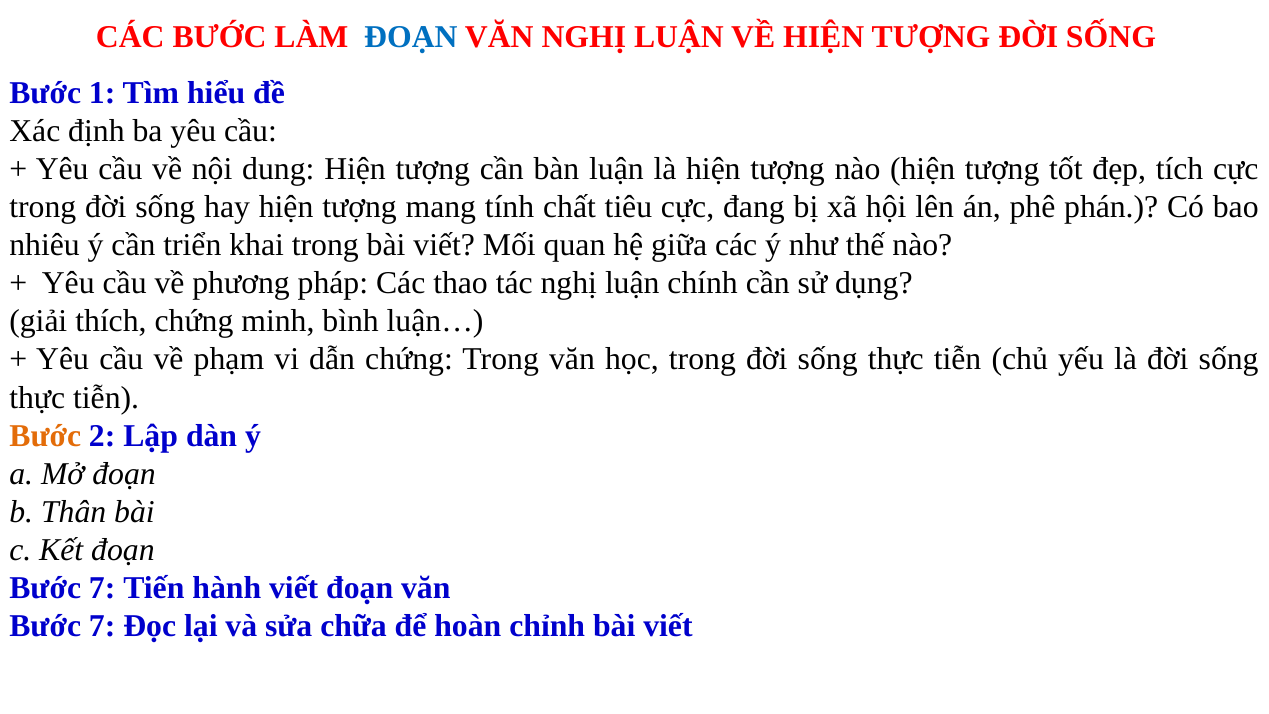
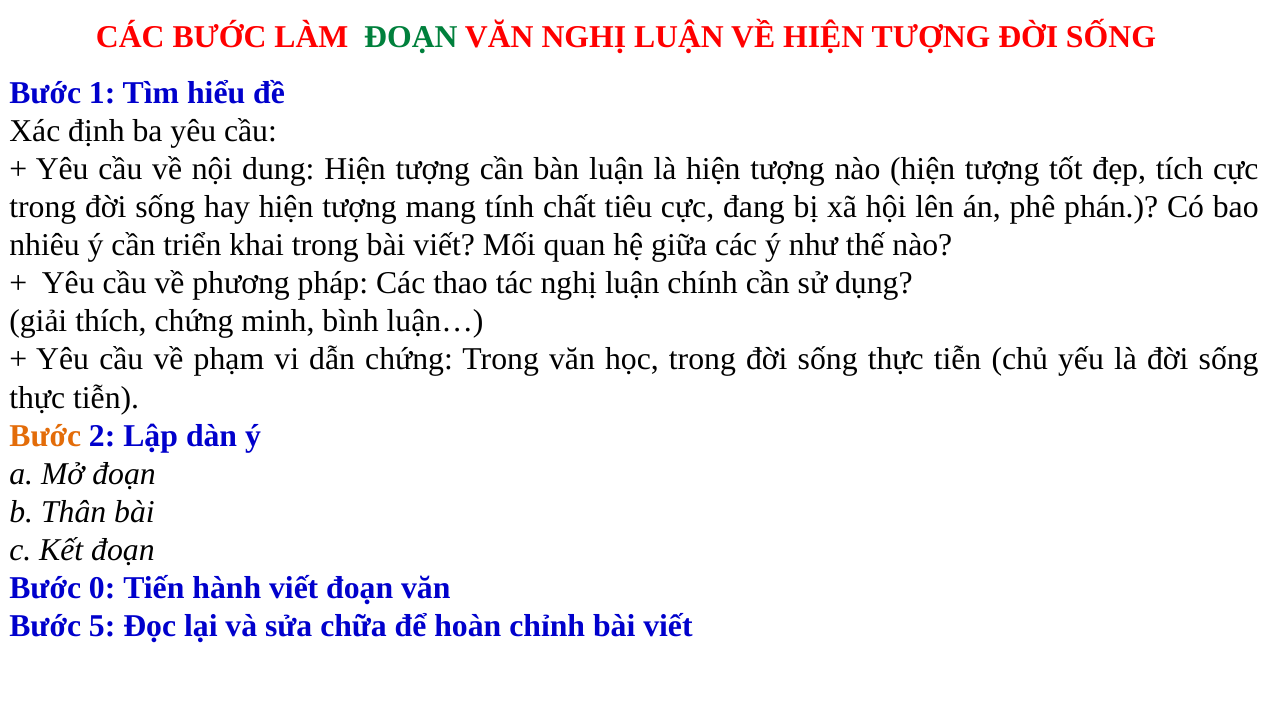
ĐOẠN at (411, 37) colour: blue -> green
7 at (102, 588): 7 -> 0
7 at (102, 626): 7 -> 5
